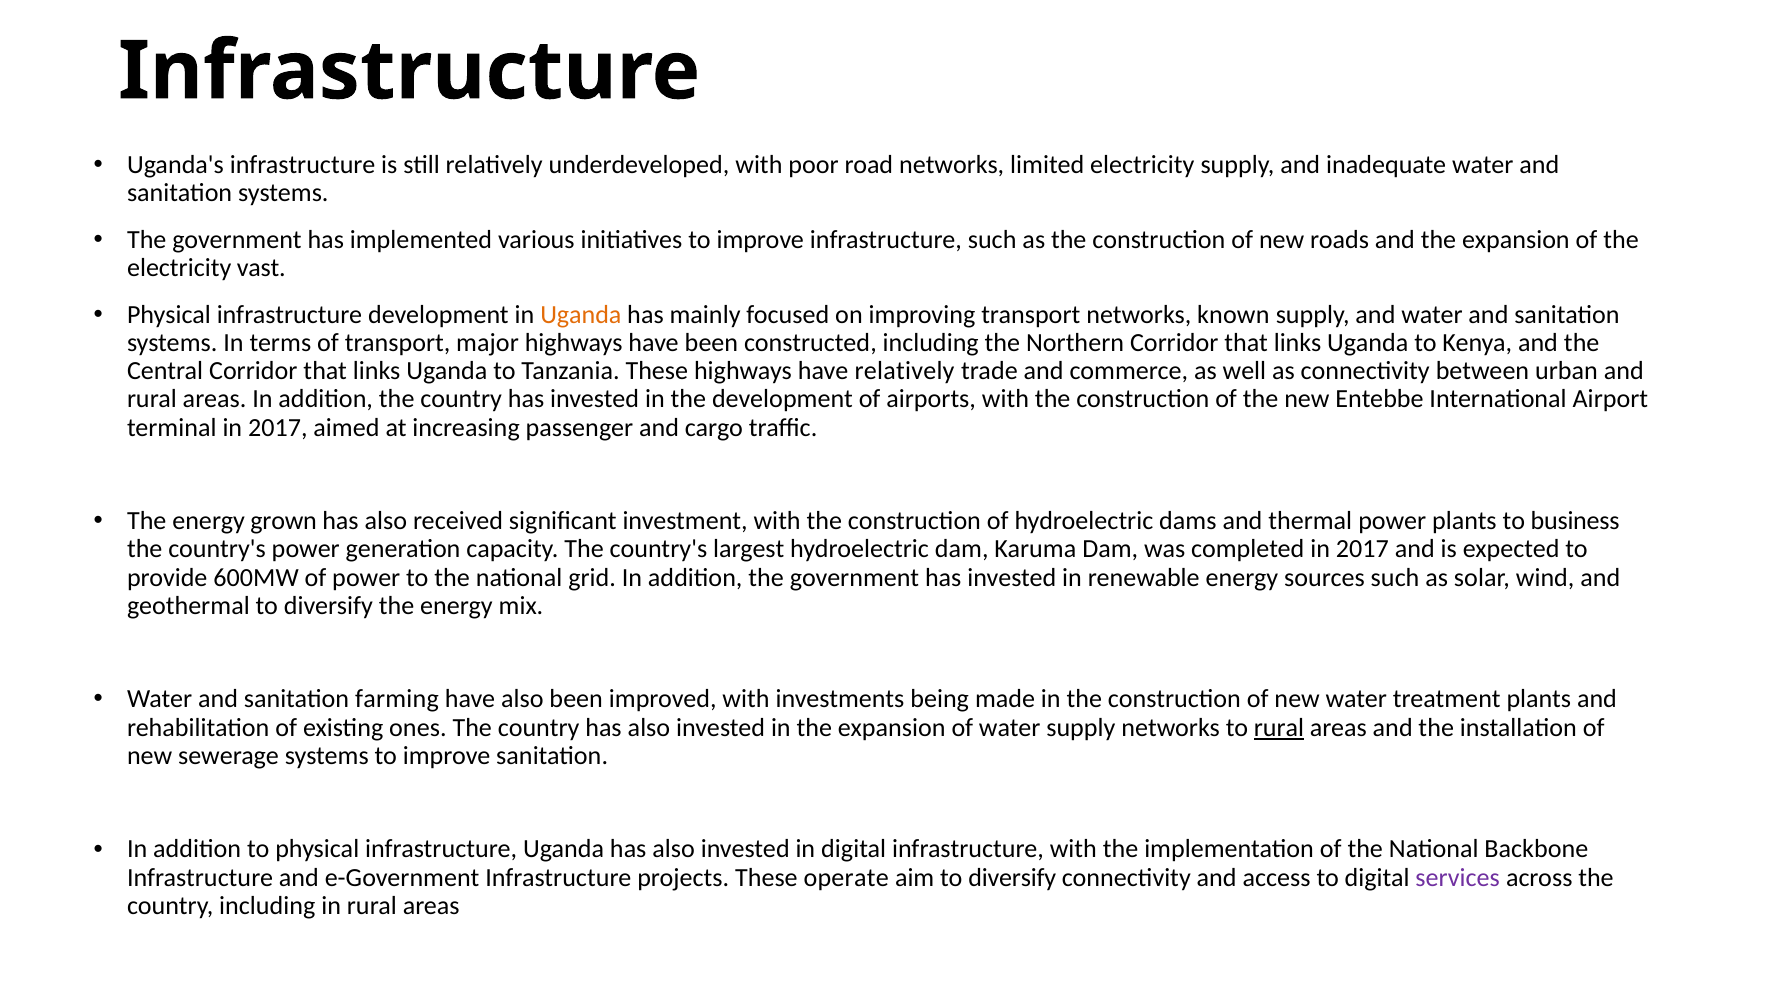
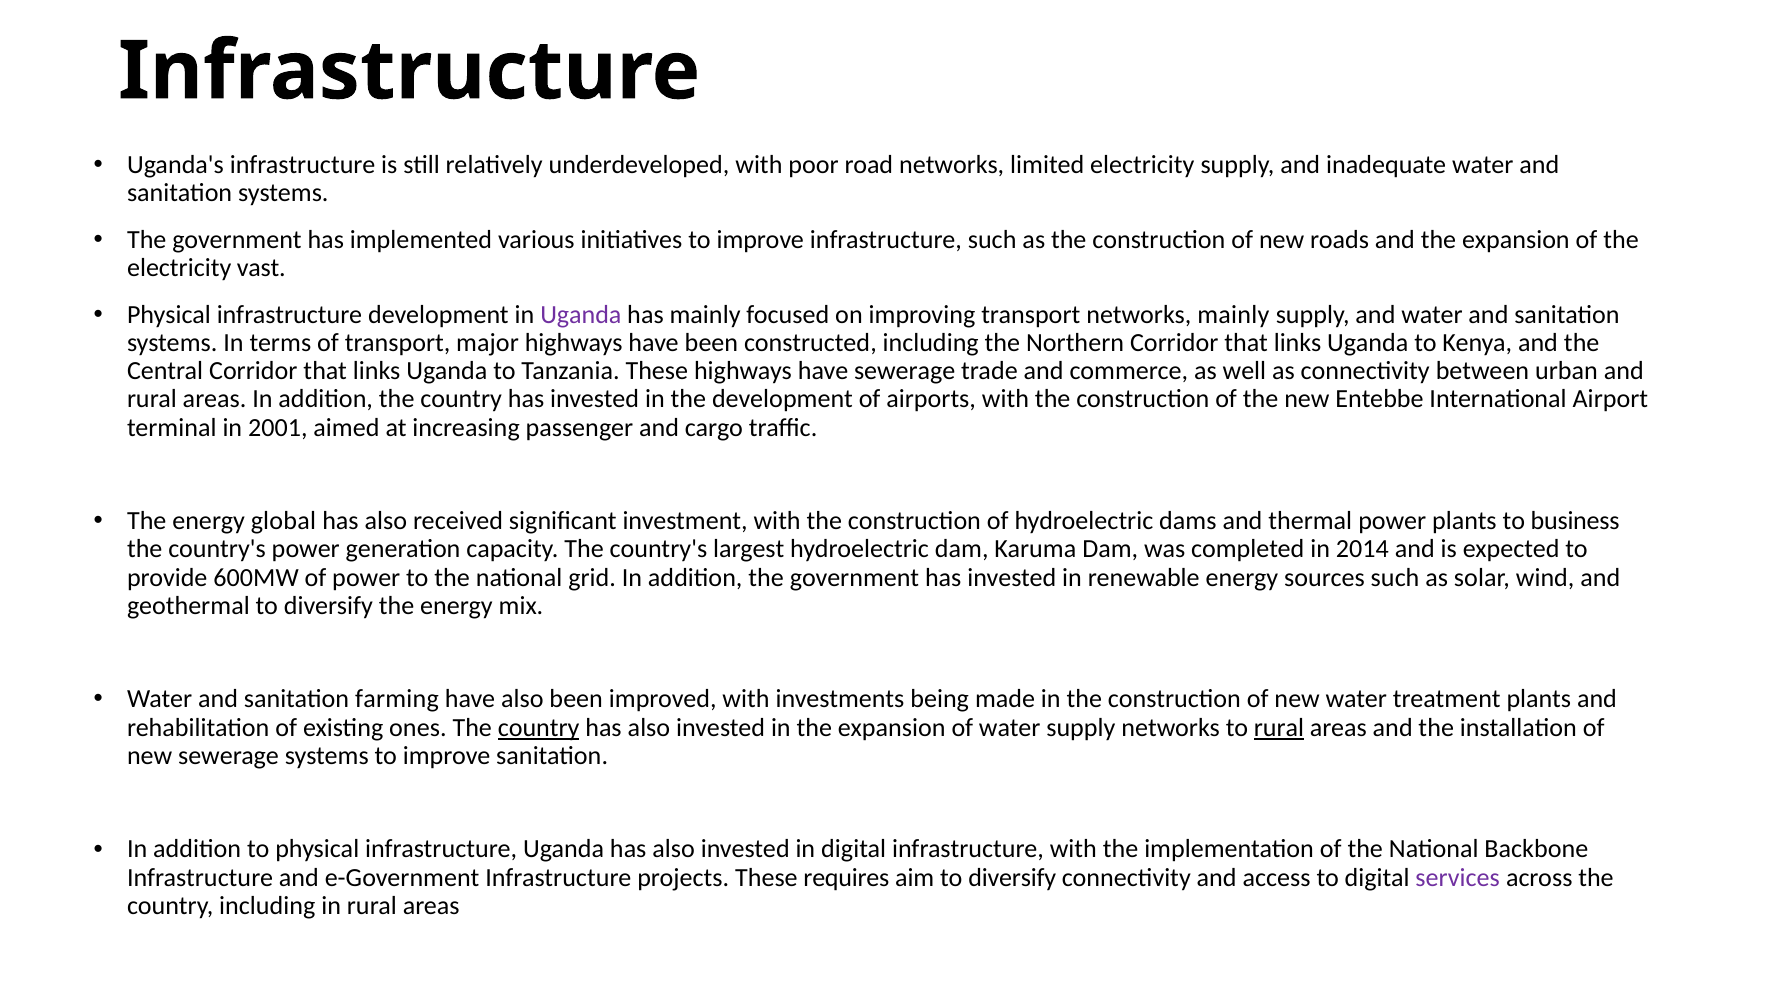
Uganda at (581, 315) colour: orange -> purple
networks known: known -> mainly
have relatively: relatively -> sewerage
terminal in 2017: 2017 -> 2001
grown: grown -> global
completed in 2017: 2017 -> 2014
country at (539, 727) underline: none -> present
operate: operate -> requires
